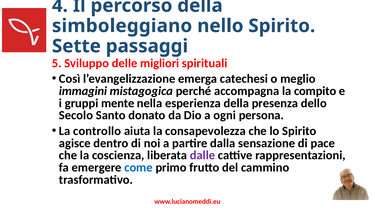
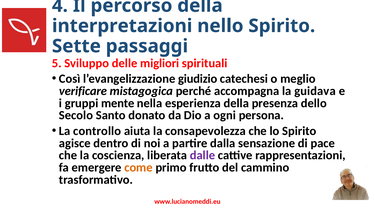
simboleggiano: simboleggiano -> interpretazioni
emerga: emerga -> giudizio
immagini: immagini -> verificare
compito: compito -> guidava
come colour: blue -> orange
